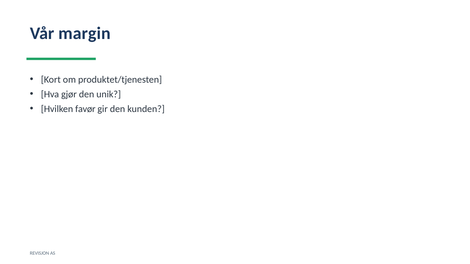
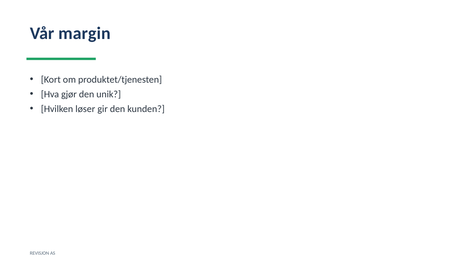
favør: favør -> løser
